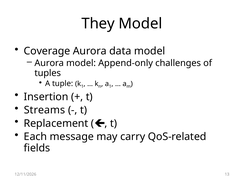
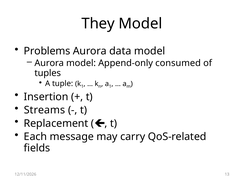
Coverage: Coverage -> Problems
challenges: challenges -> consumed
